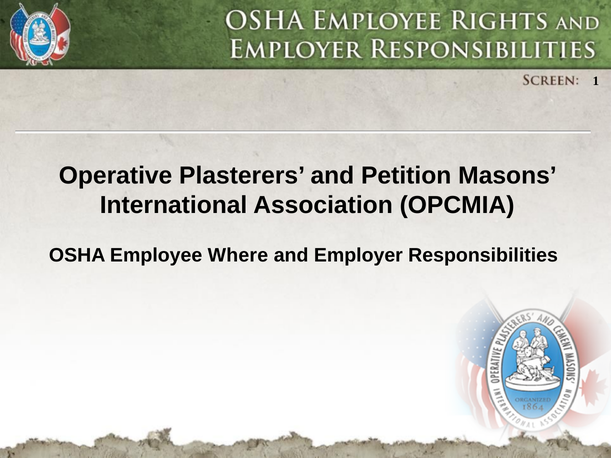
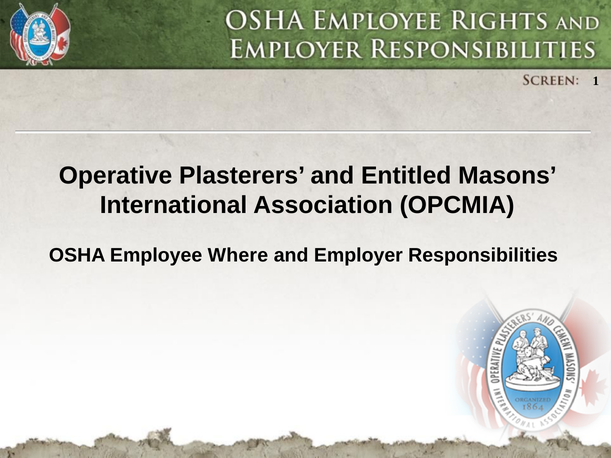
Petition: Petition -> Entitled
